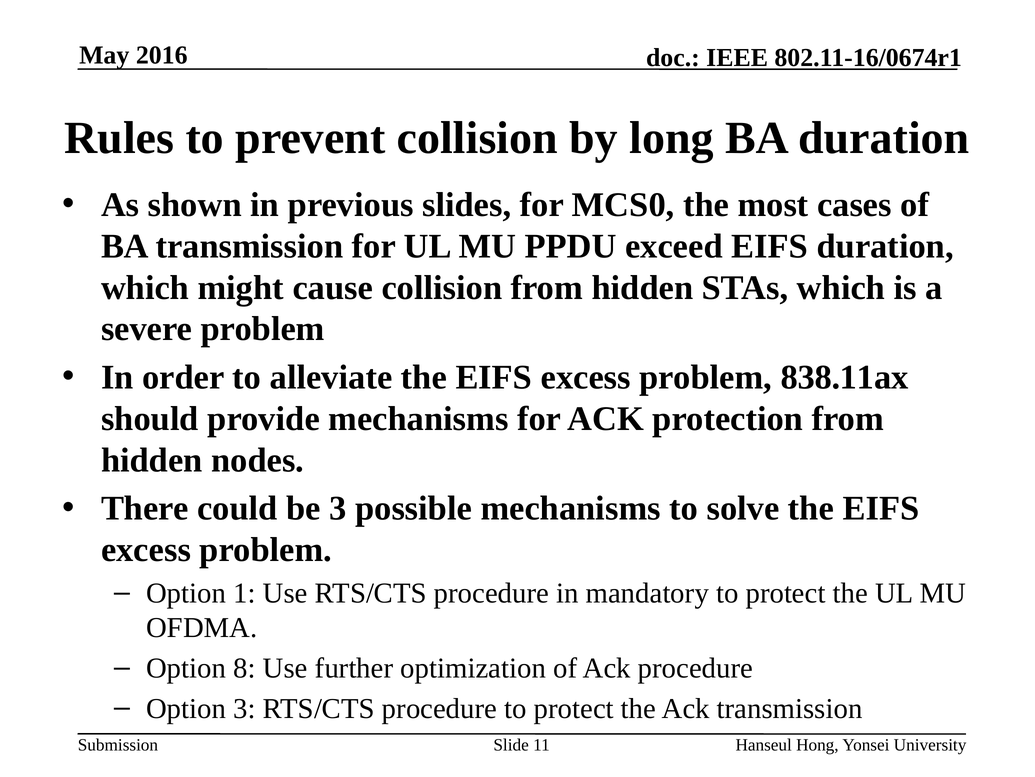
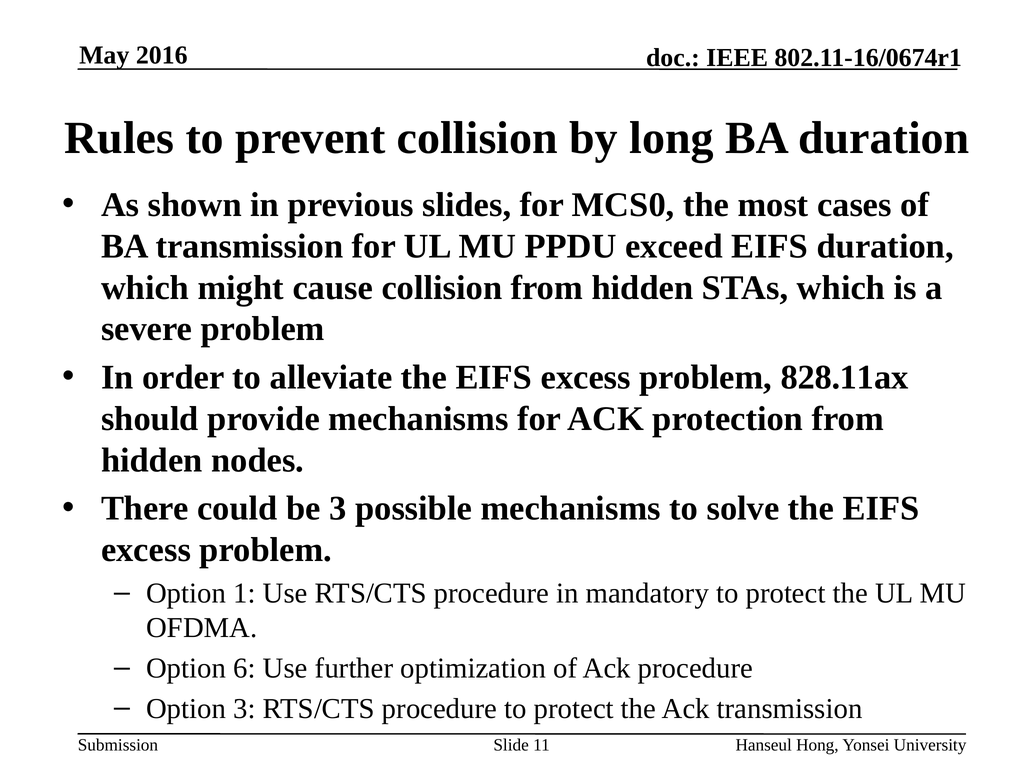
838.11ax: 838.11ax -> 828.11ax
8: 8 -> 6
